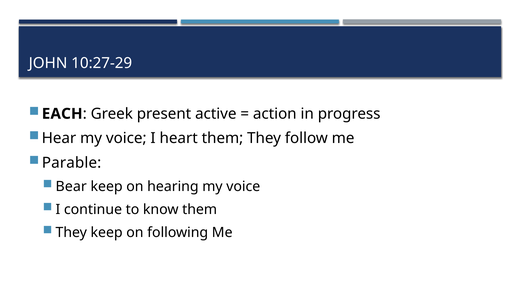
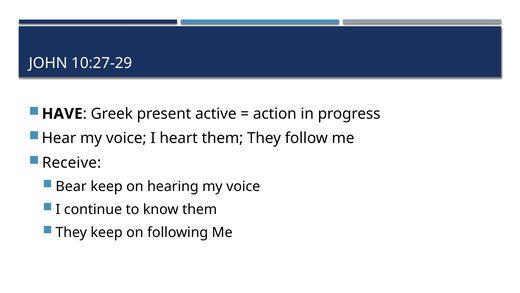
EACH: EACH -> HAVE
Parable: Parable -> Receive
